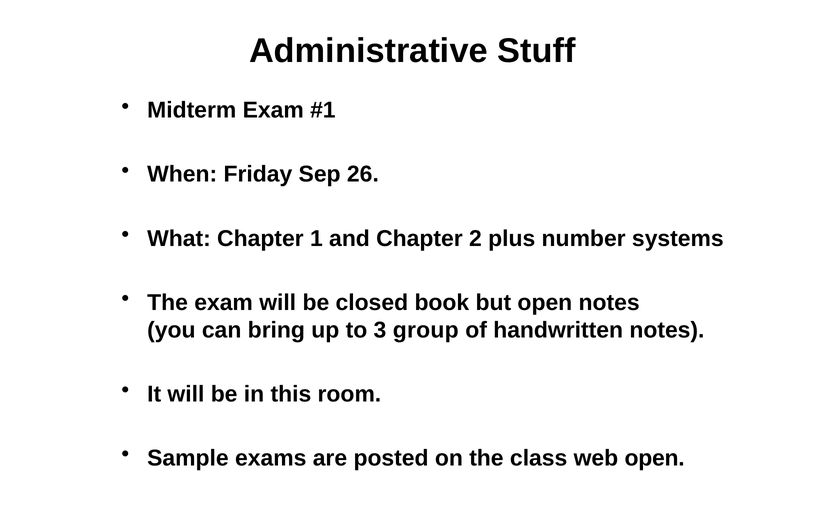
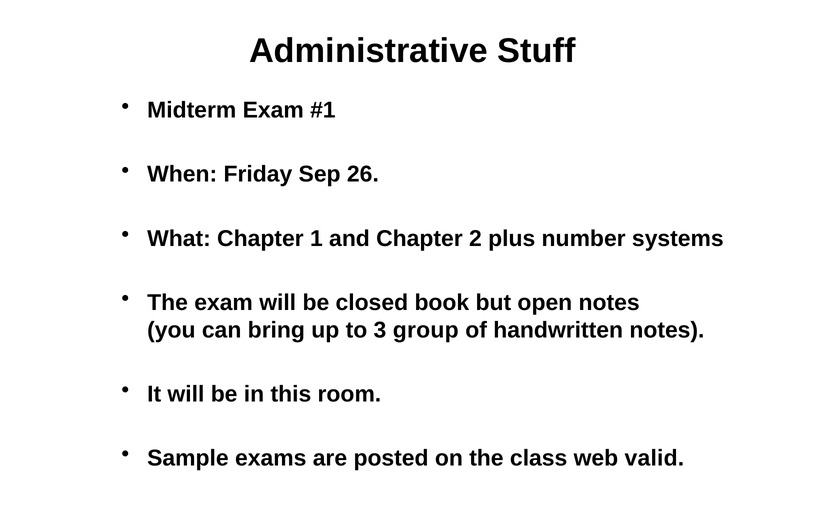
web open: open -> valid
